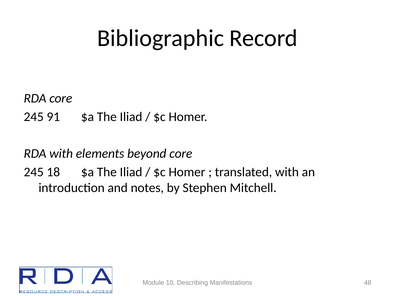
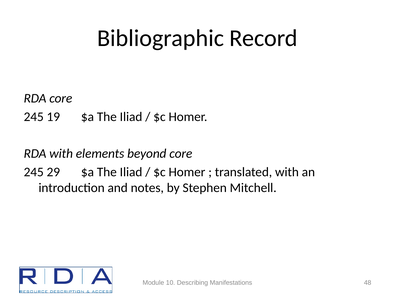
91: 91 -> 19
18: 18 -> 29
